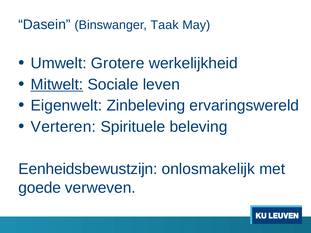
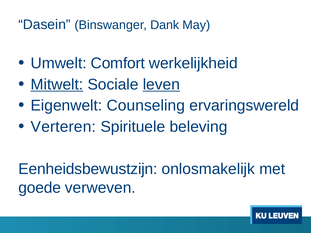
Taak: Taak -> Dank
Grotere: Grotere -> Comfort
leven underline: none -> present
Zinbeleving: Zinbeleving -> Counseling
